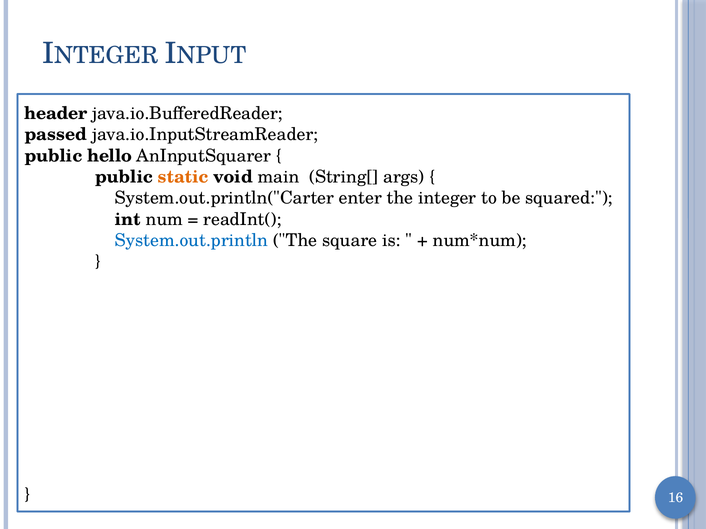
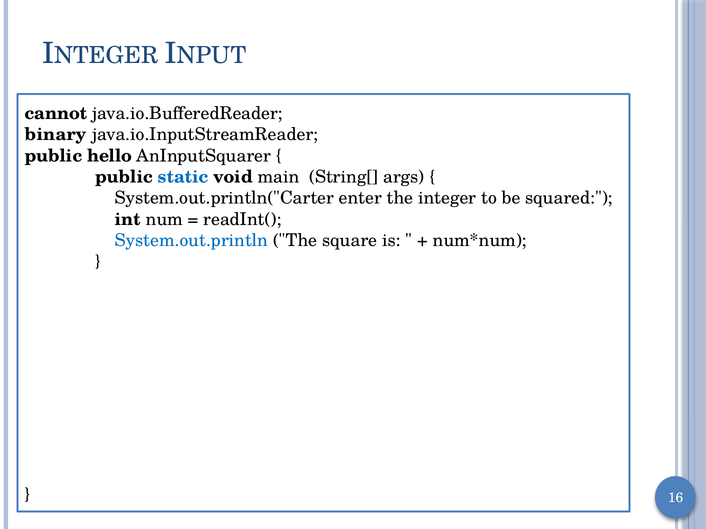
header: header -> cannot
passed: passed -> binary
static colour: orange -> blue
